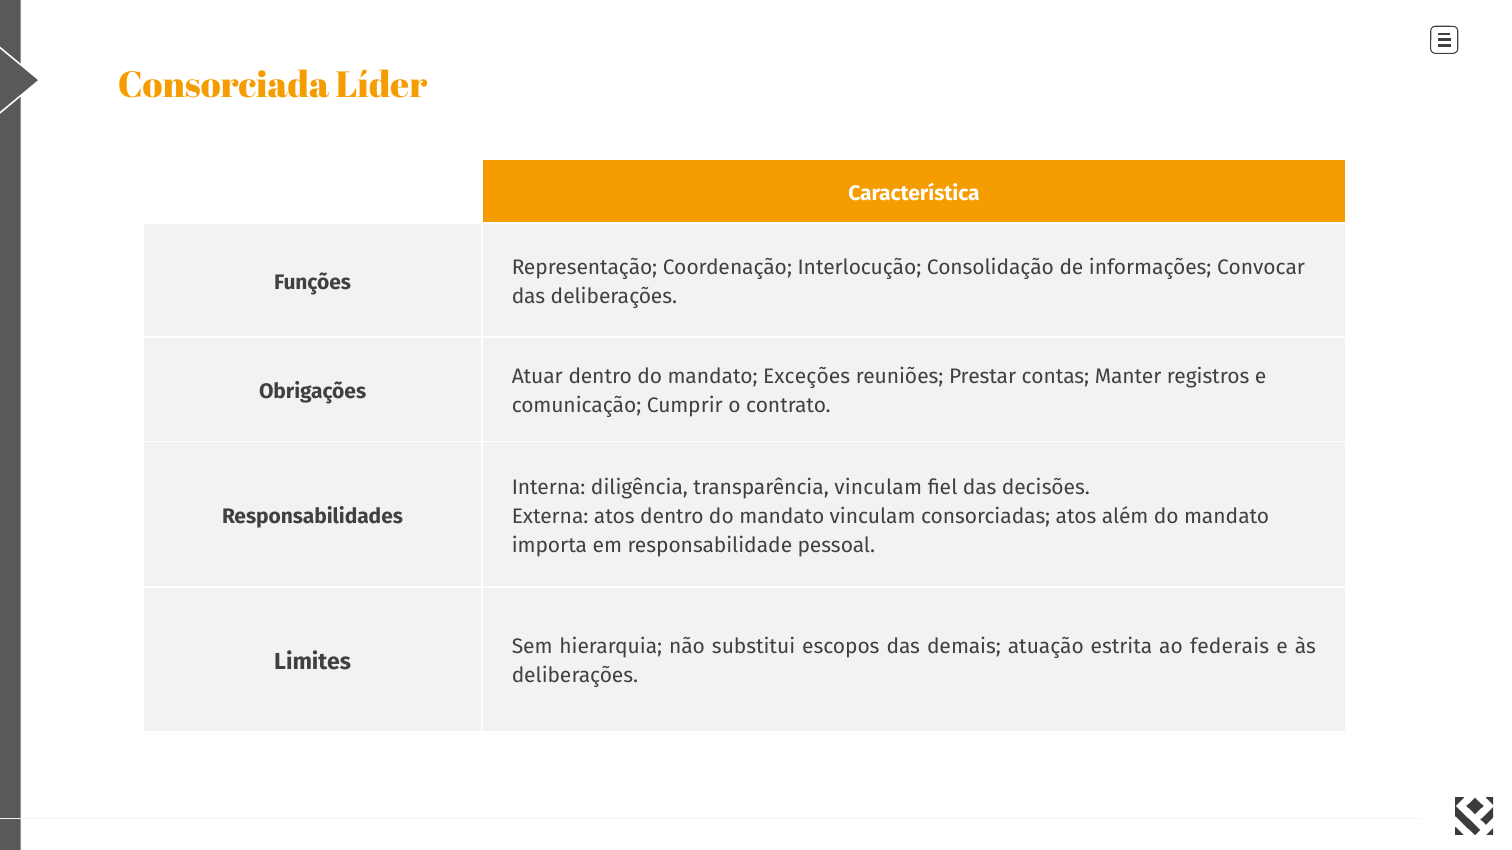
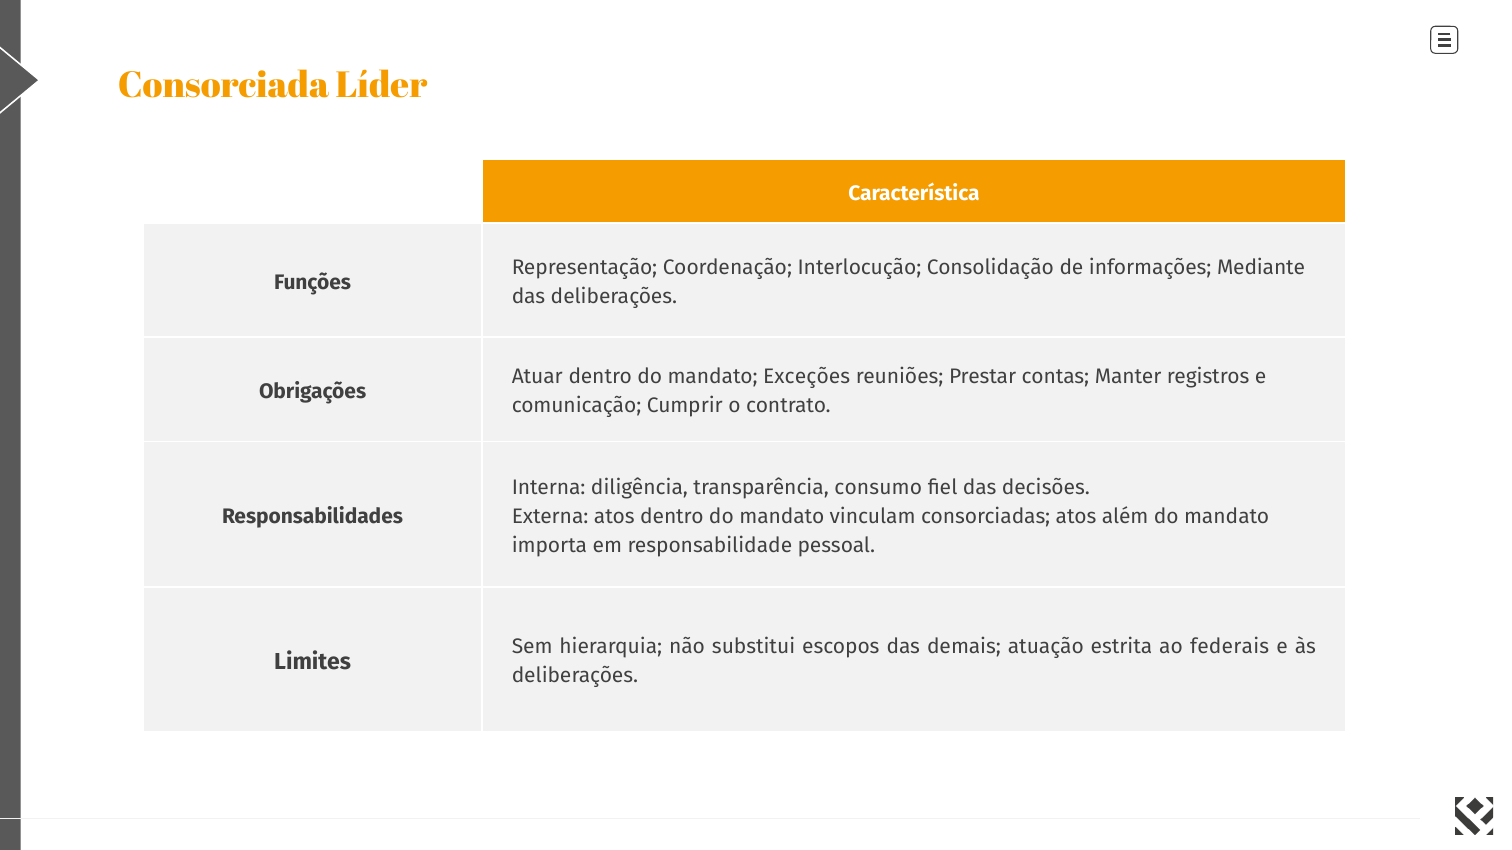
Convocar: Convocar -> Mediante
transparência vinculam: vinculam -> consumo
